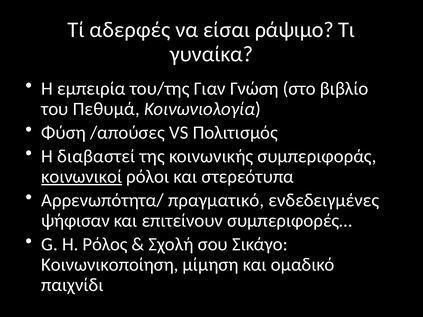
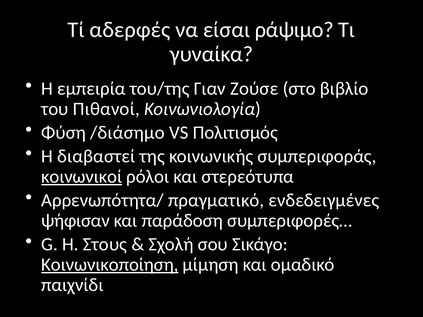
Γνώση: Γνώση -> Ζούσε
Πεθυμά: Πεθυμά -> Πιθανοί
/απούσες: /απούσες -> /διάσημο
επιτείνουν: επιτείνουν -> παράδοση
Ρόλος: Ρόλος -> Στους
Κοινωνικοποίηση underline: none -> present
